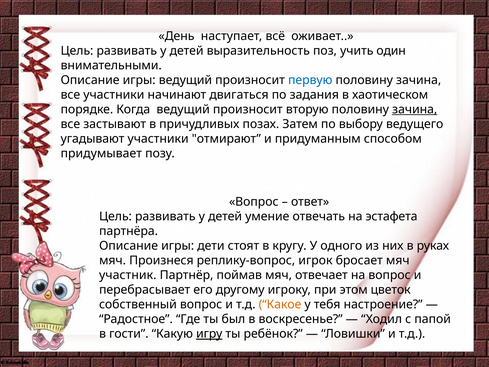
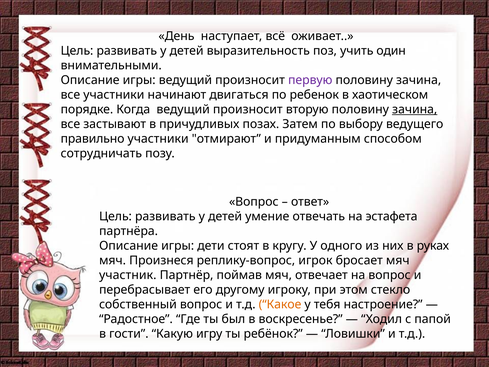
первую colour: blue -> purple
задания: задания -> ребенок
угадывают: угадывают -> правильно
придумывает: придумывает -> сотрудничать
цветок: цветок -> стекло
игру underline: present -> none
